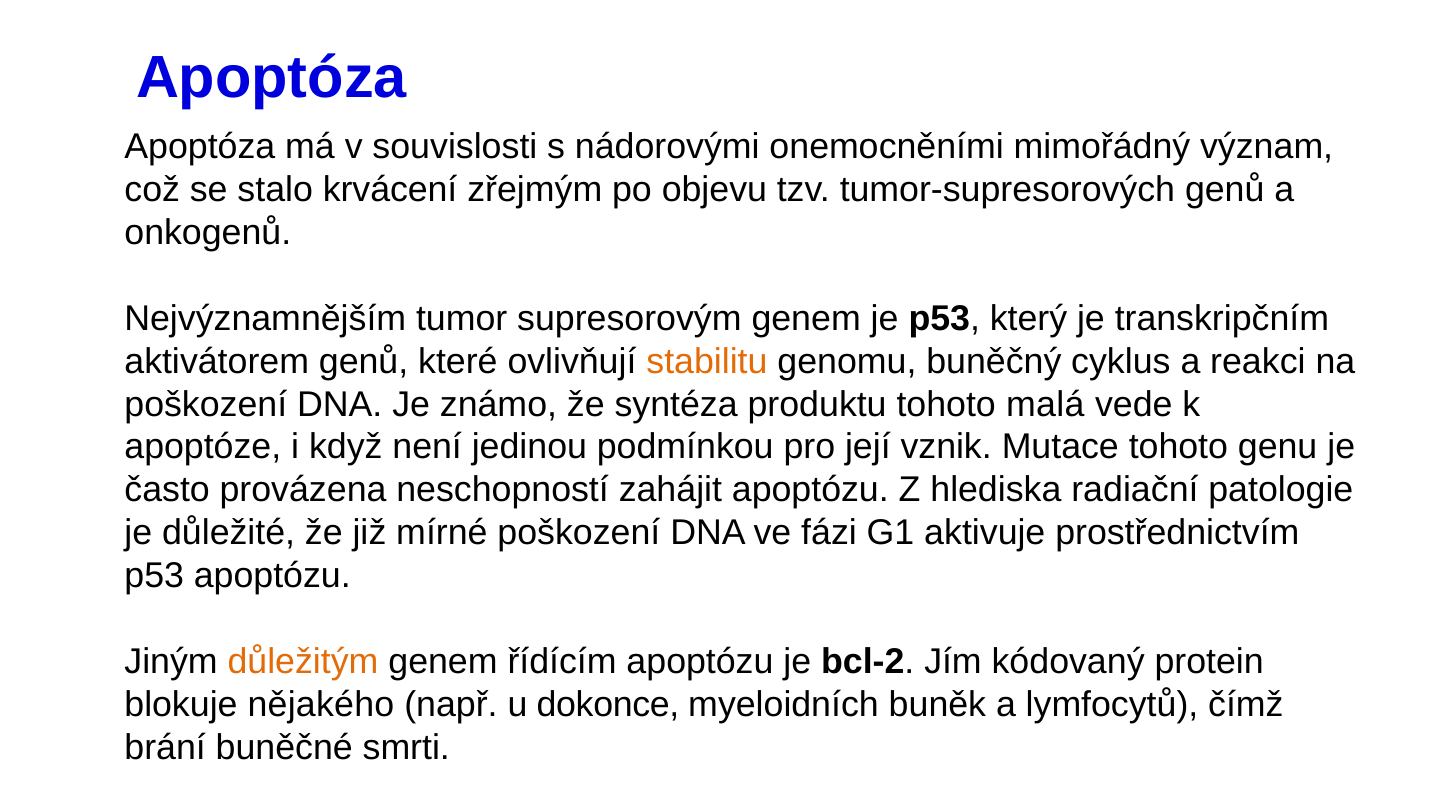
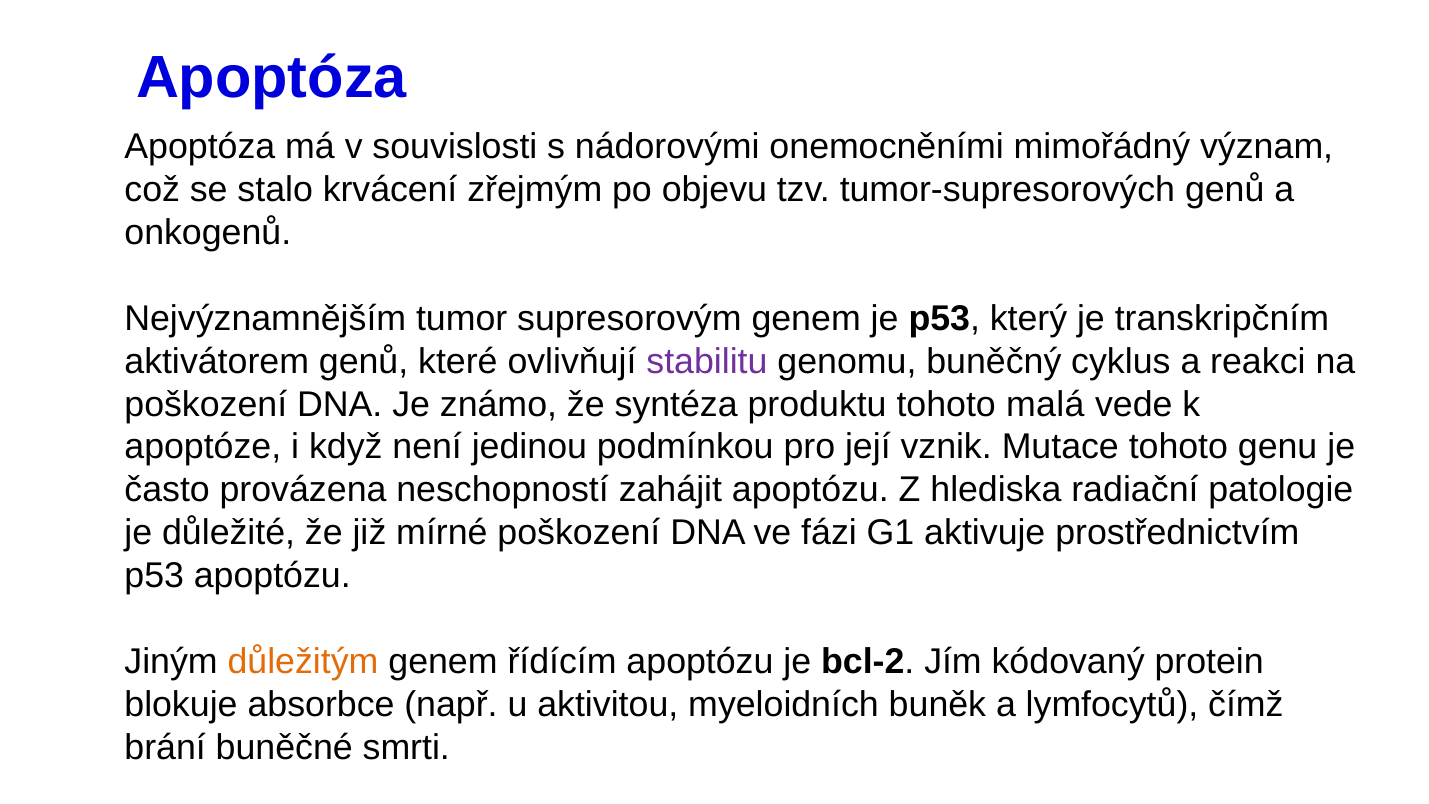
stabilitu colour: orange -> purple
nějakého: nějakého -> absorbce
dokonce: dokonce -> aktivitou
